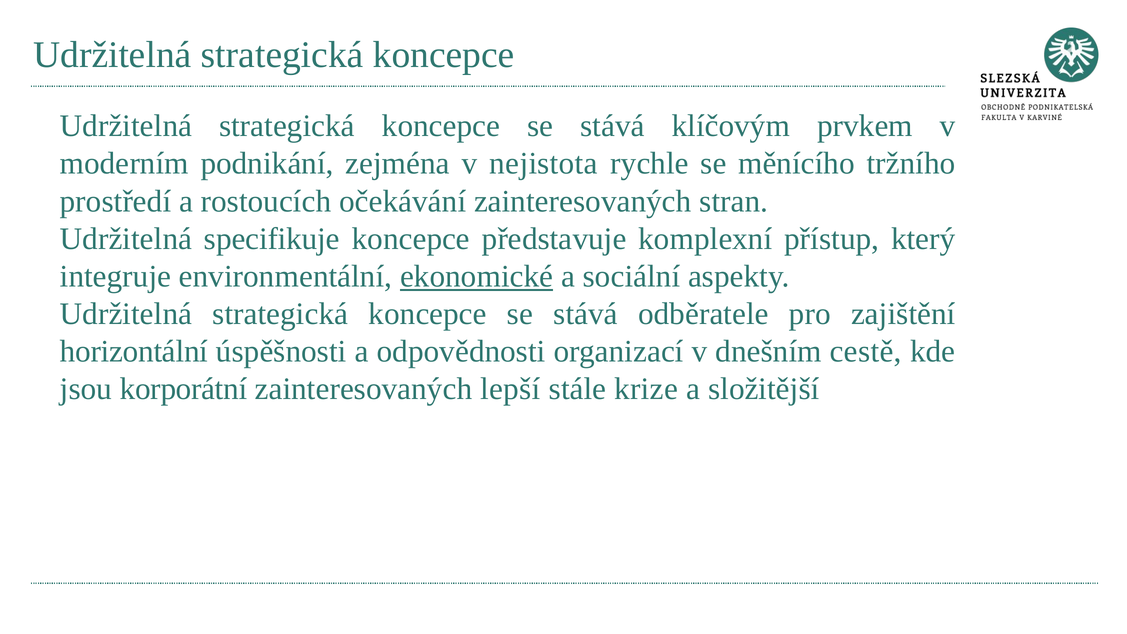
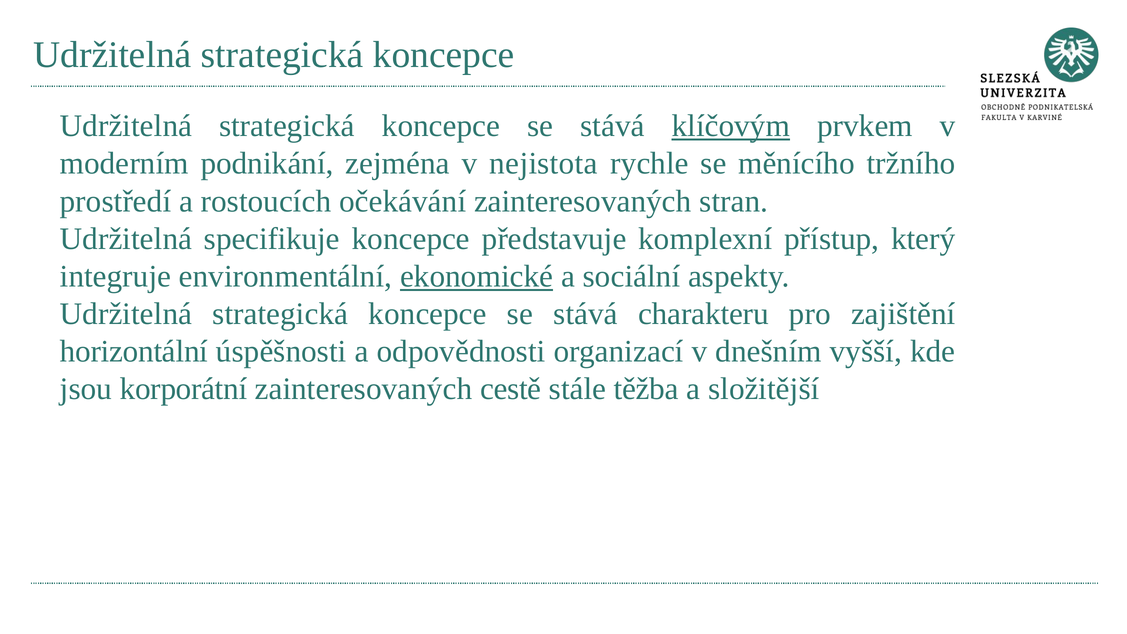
klíčovým underline: none -> present
odběratele: odběratele -> charakteru
cestě: cestě -> vyšší
lepší: lepší -> cestě
krize: krize -> těžba
